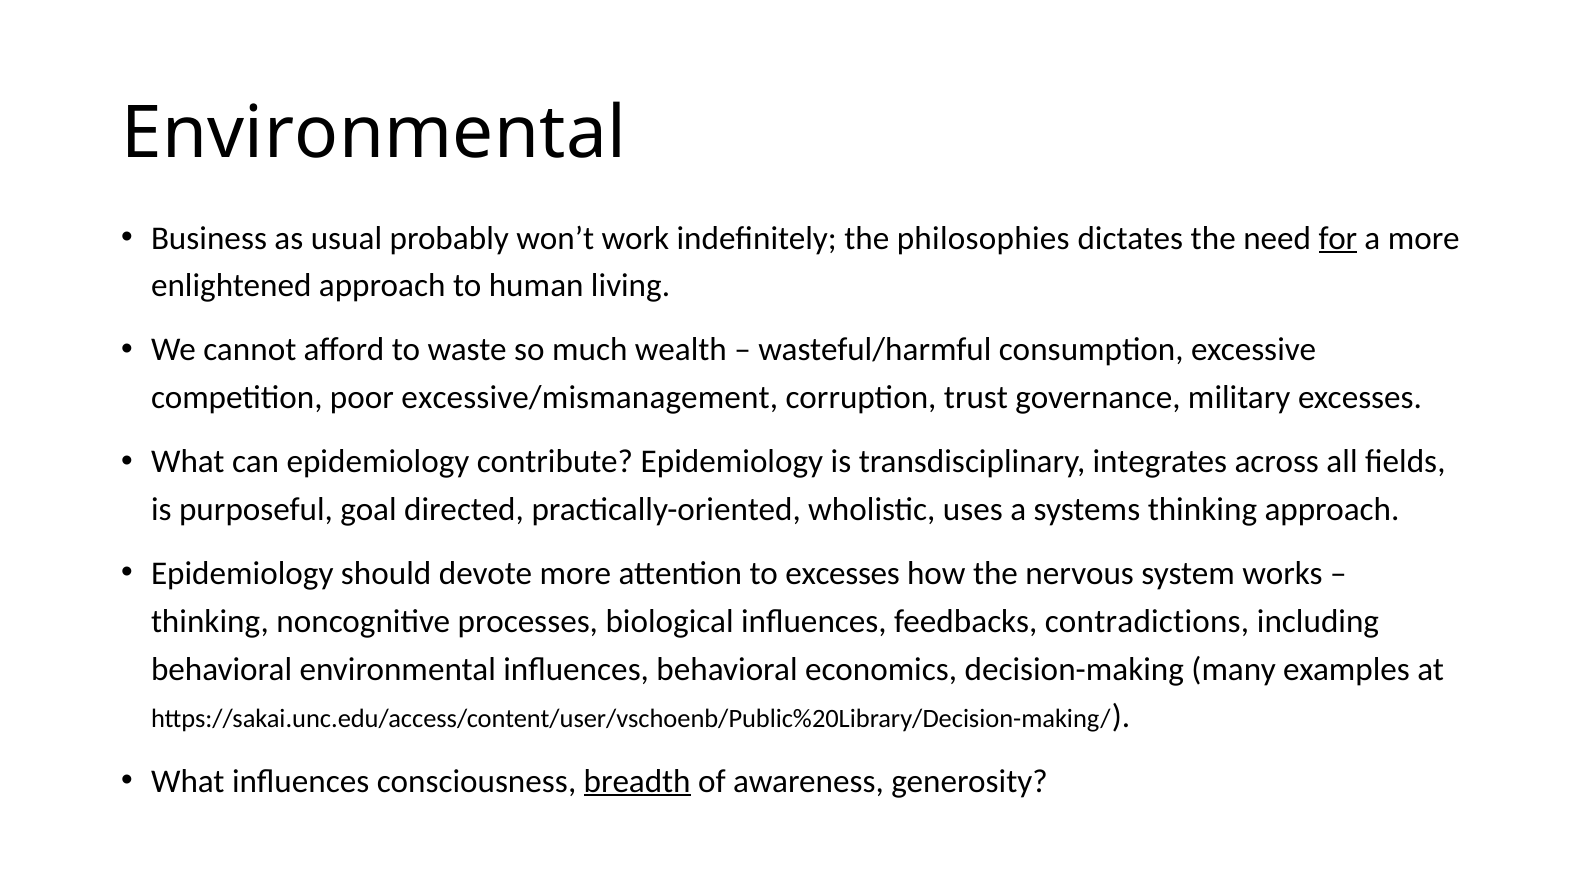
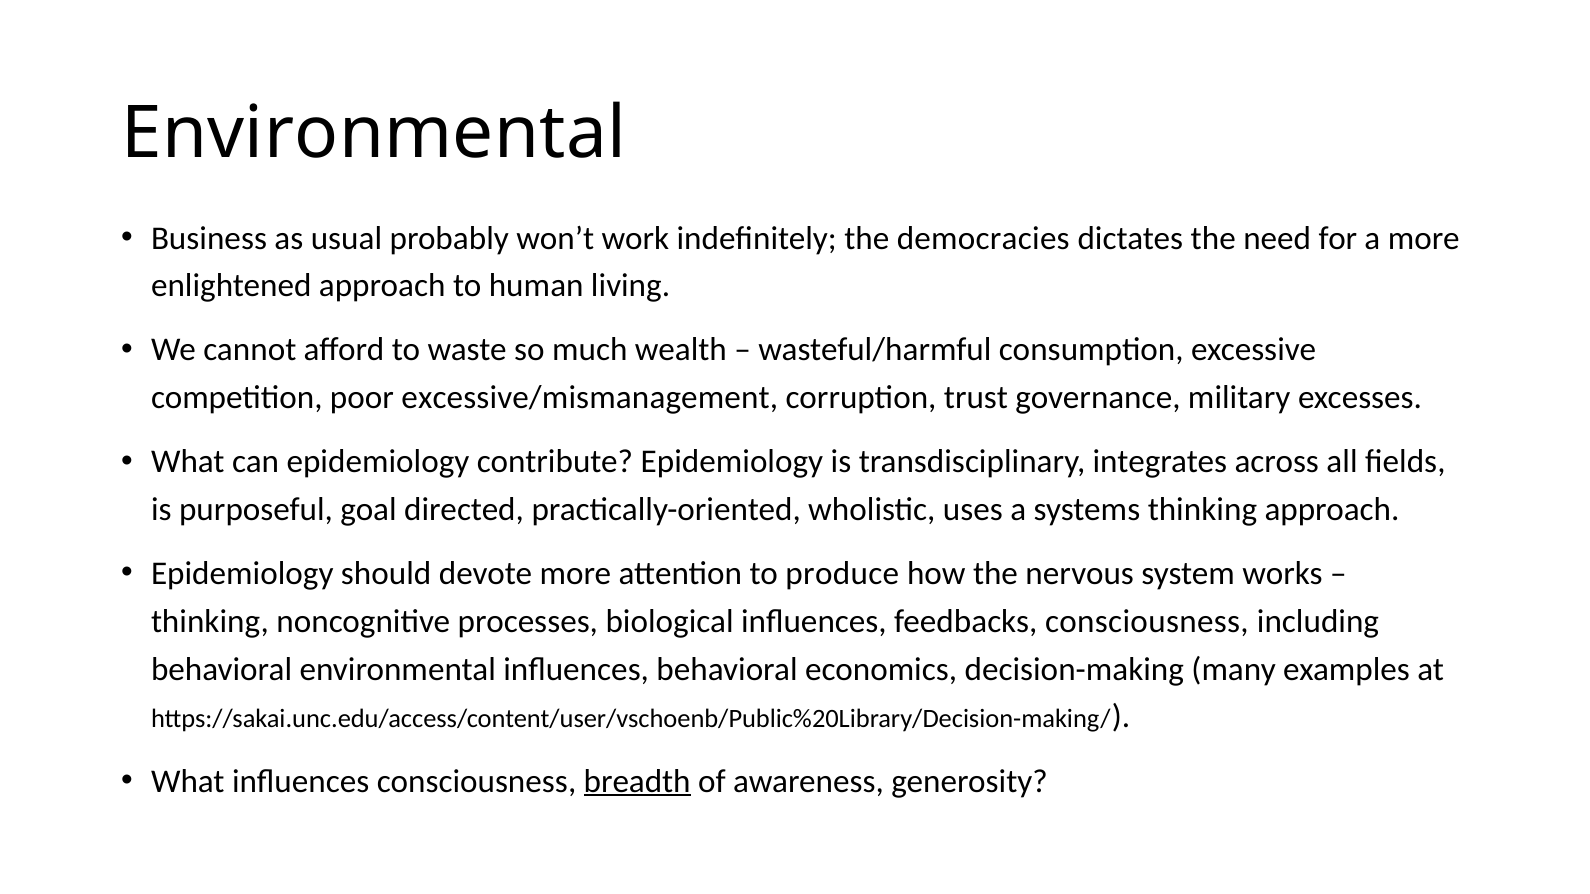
philosophies: philosophies -> democracies
for underline: present -> none
to excesses: excesses -> produce
feedbacks contradictions: contradictions -> consciousness
